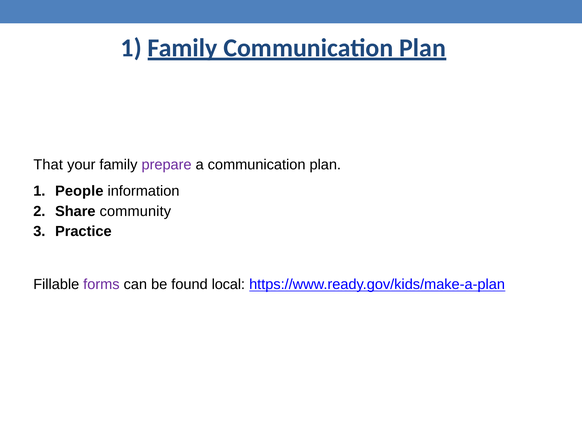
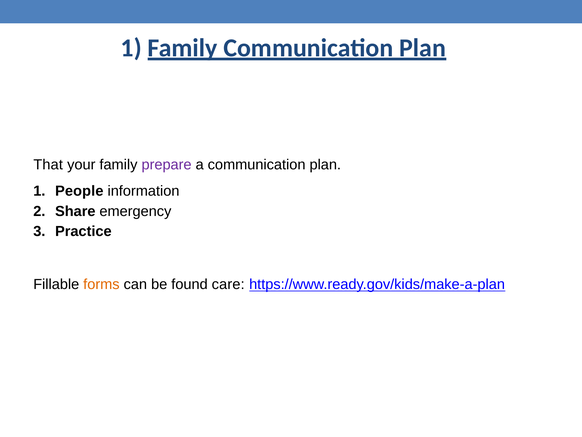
community: community -> emergency
forms colour: purple -> orange
local: local -> care
